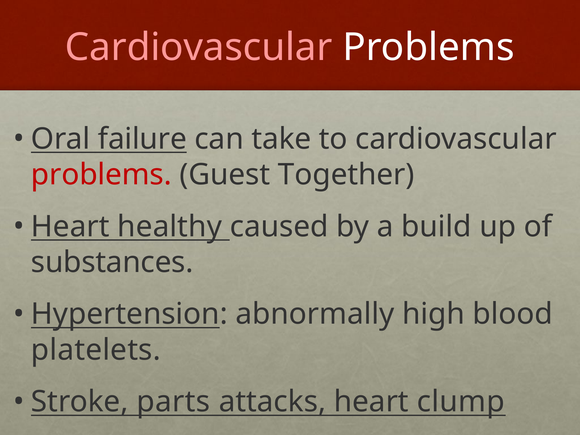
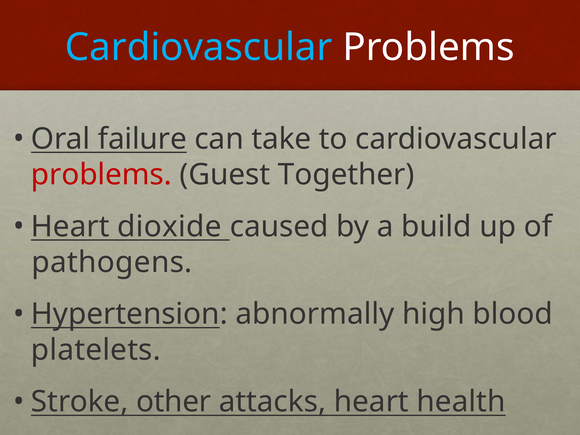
Cardiovascular at (199, 47) colour: pink -> light blue
healthy: healthy -> dioxide
substances: substances -> pathogens
parts: parts -> other
clump: clump -> health
